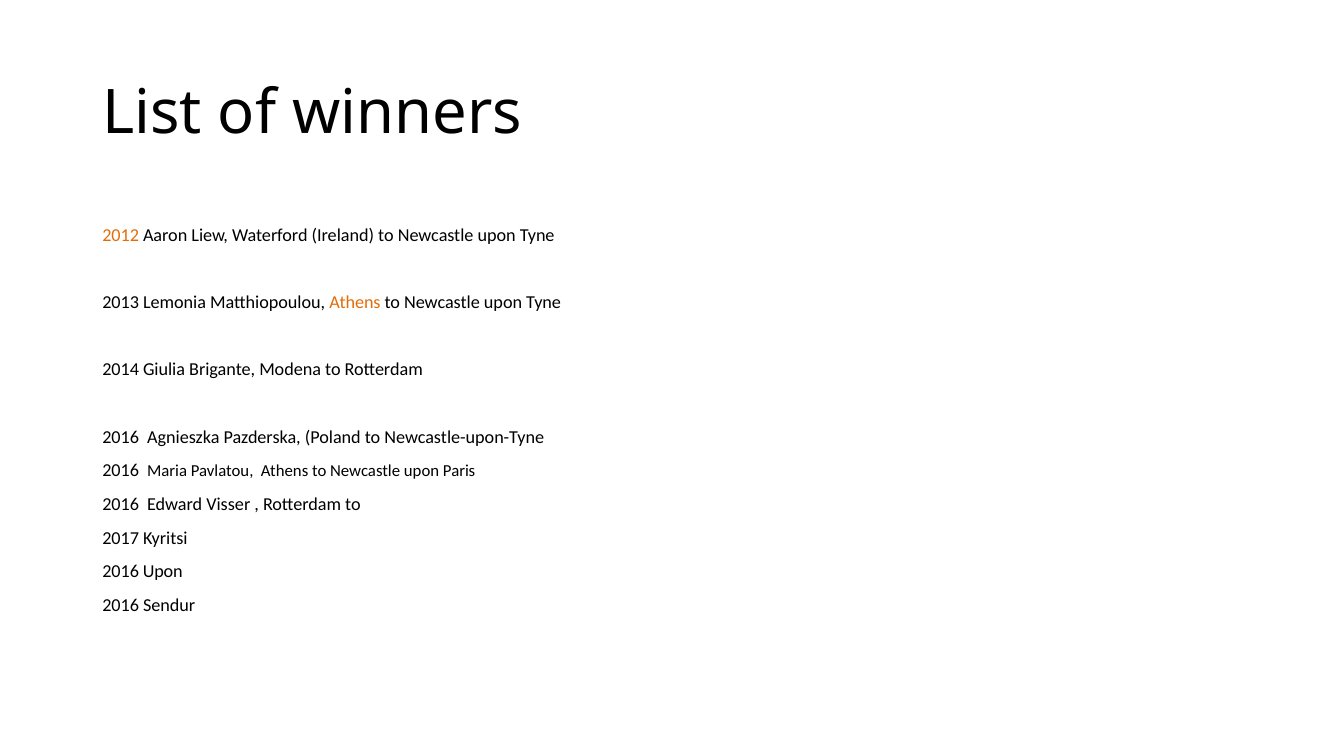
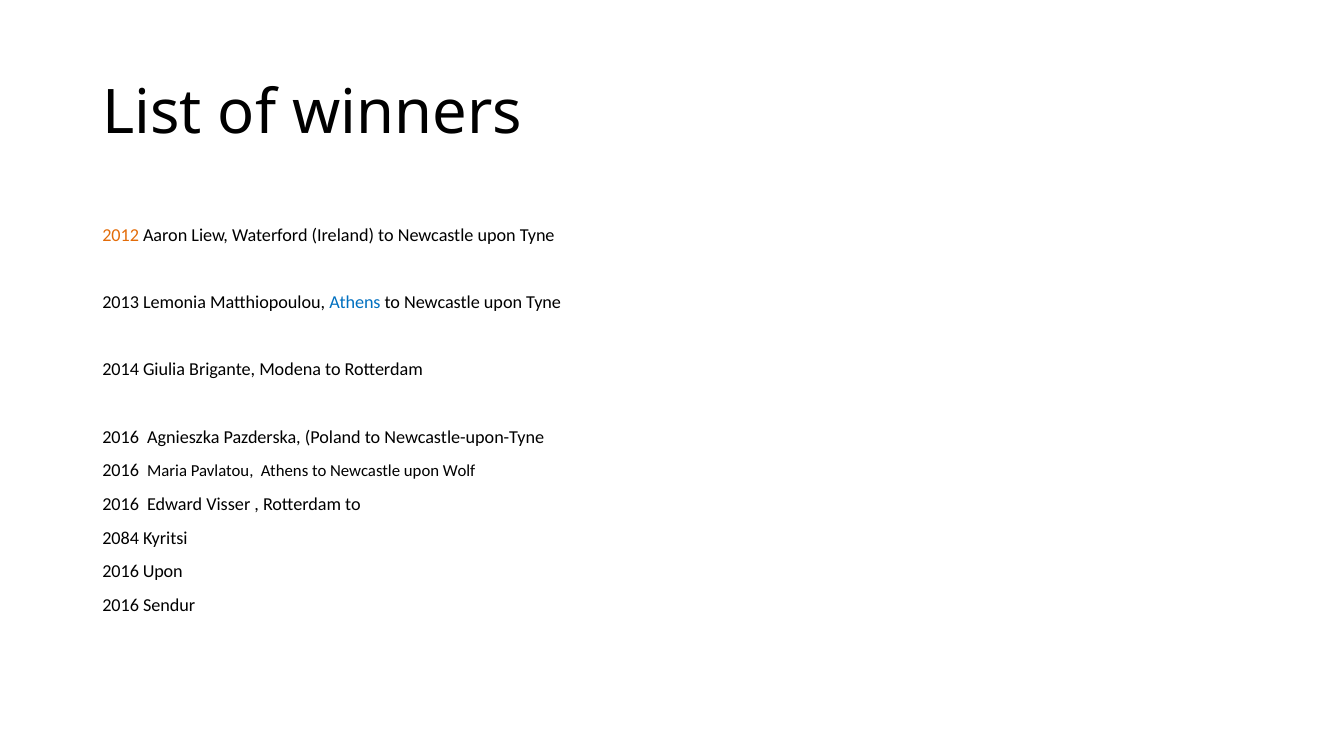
Athens at (355, 303) colour: orange -> blue
Paris: Paris -> Wolf
2017: 2017 -> 2084
